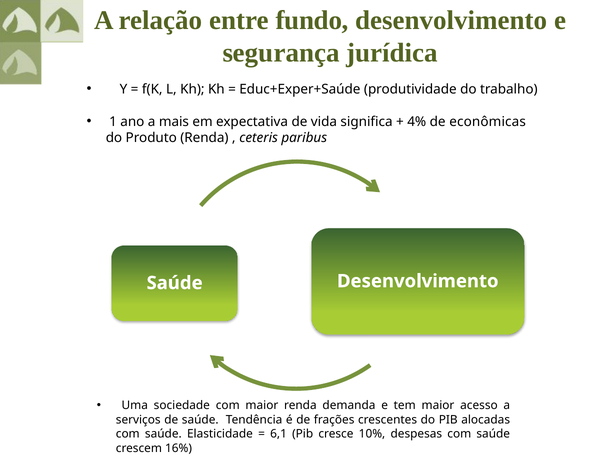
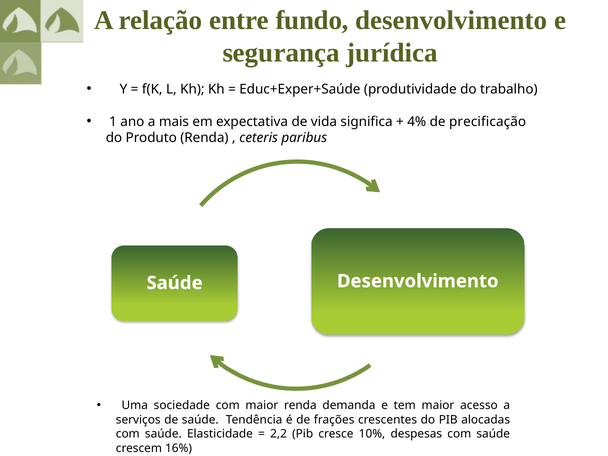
econômicas: econômicas -> precificação
6,1: 6,1 -> 2,2
